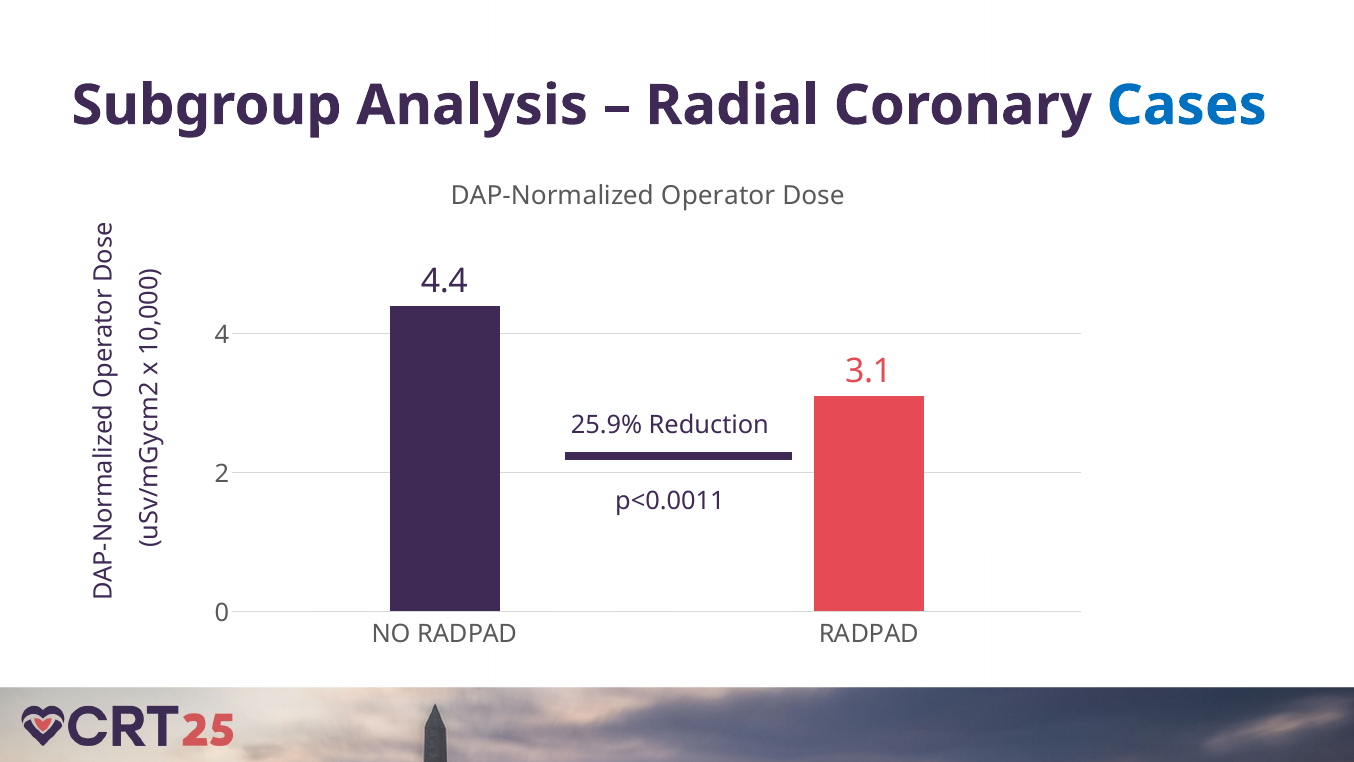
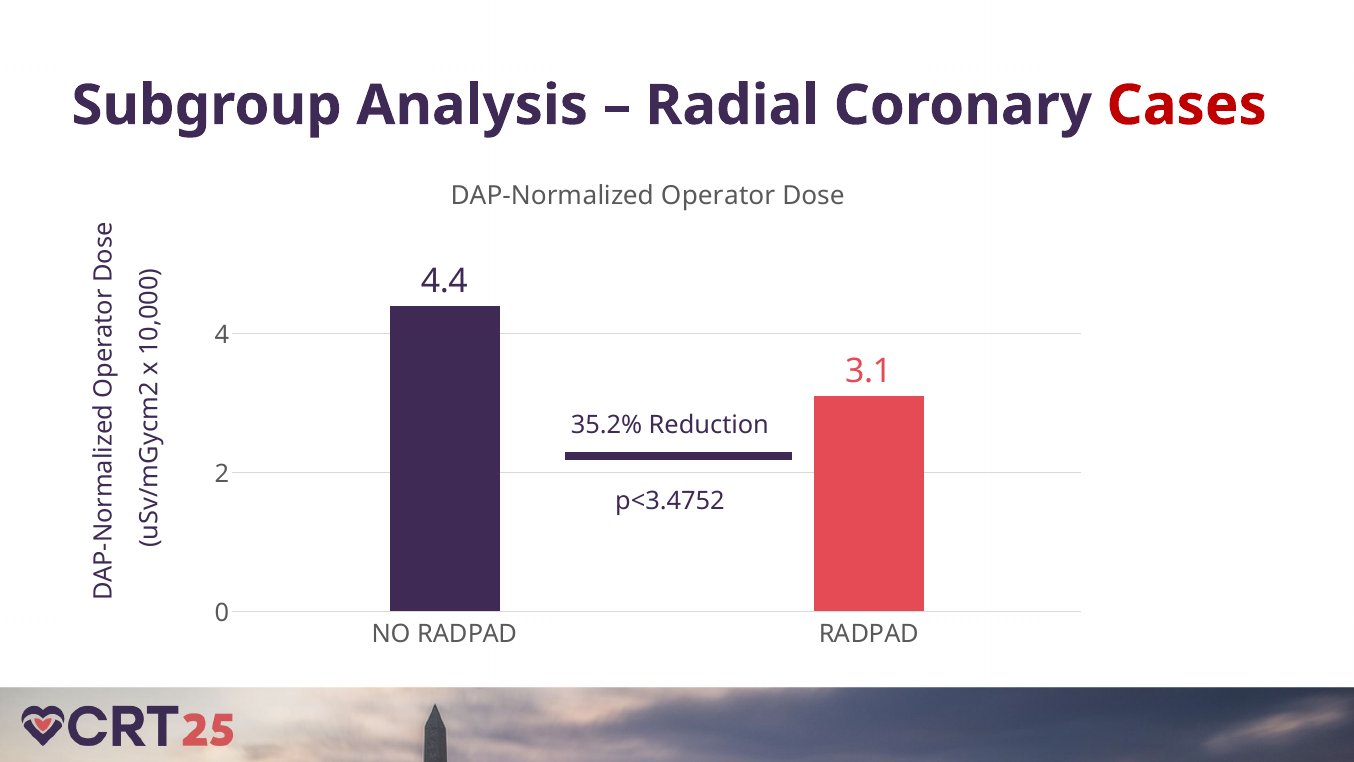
Cases colour: blue -> red
25.9%: 25.9% -> 35.2%
p<0.0011: p<0.0011 -> p<3.4752
